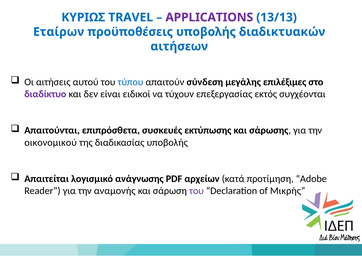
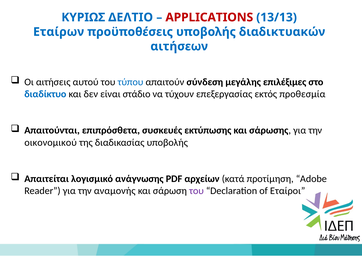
TRAVEL: TRAVEL -> ΔΕΛΤΙΟ
APPLICATIONS colour: purple -> red
διαδίκτυο colour: purple -> blue
ειδικοί: ειδικοί -> στάδιο
συγχέονται: συγχέονται -> προθεσμία
Μικρής: Μικρής -> Εταίροι
